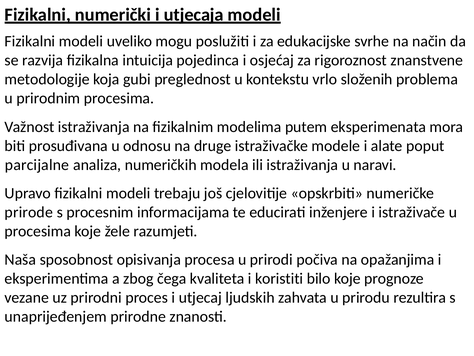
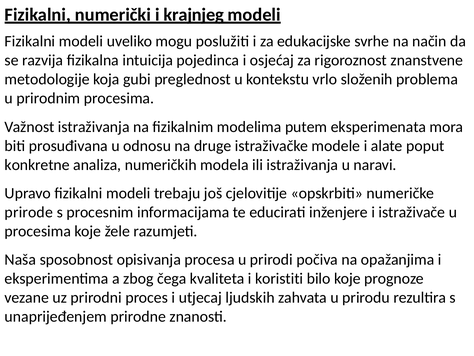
utjecaja: utjecaja -> krajnjeg
parcijalne: parcijalne -> konkretne
